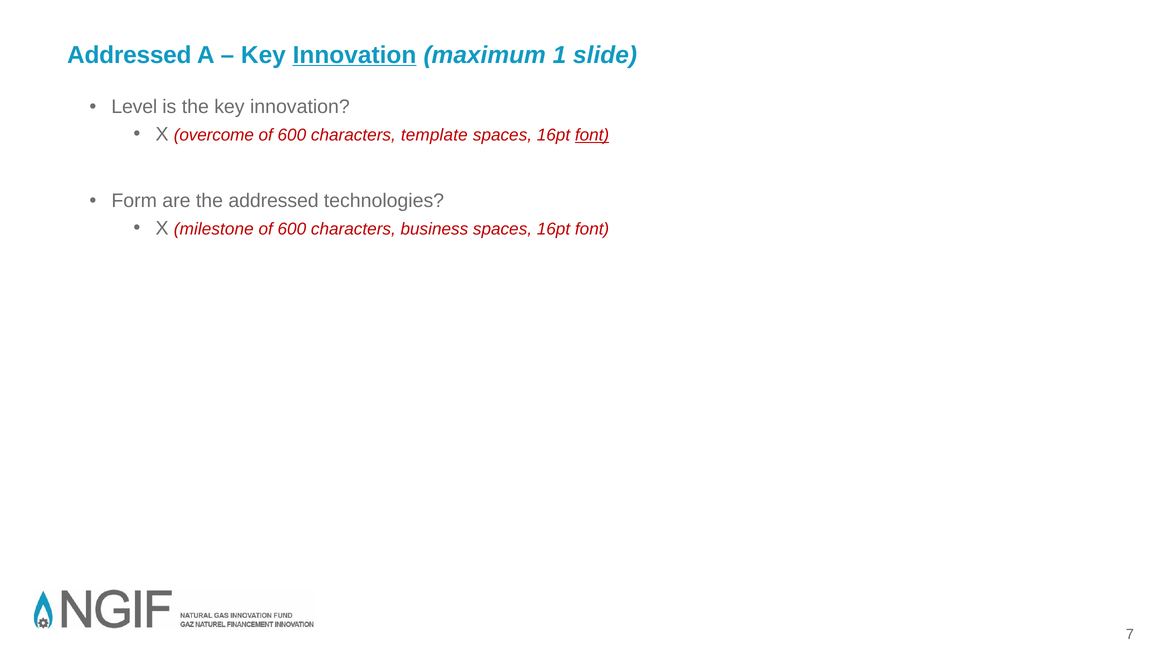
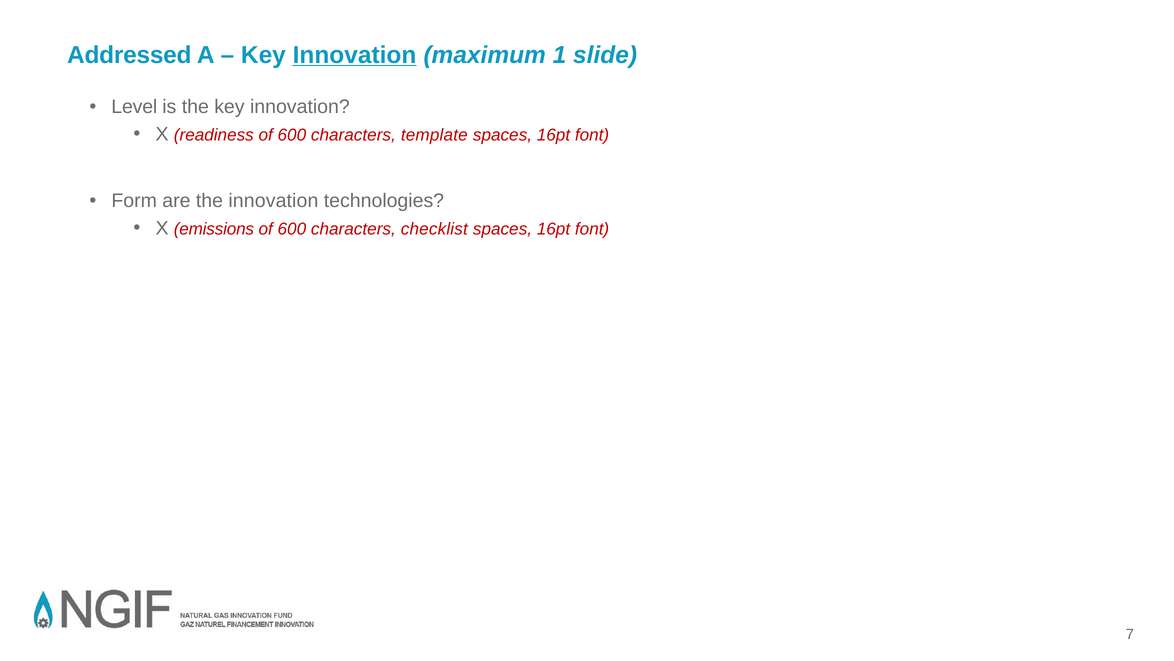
overcome: overcome -> readiness
font at (592, 135) underline: present -> none
the addressed: addressed -> innovation
milestone: milestone -> emissions
business: business -> checklist
